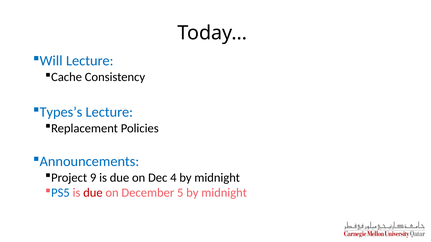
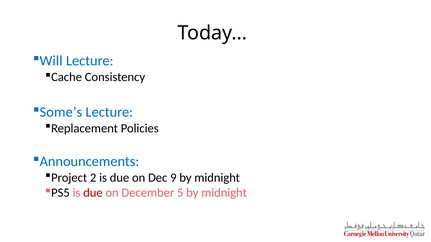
Types’s: Types’s -> Some’s
9: 9 -> 2
4: 4 -> 9
PS5 colour: blue -> black
